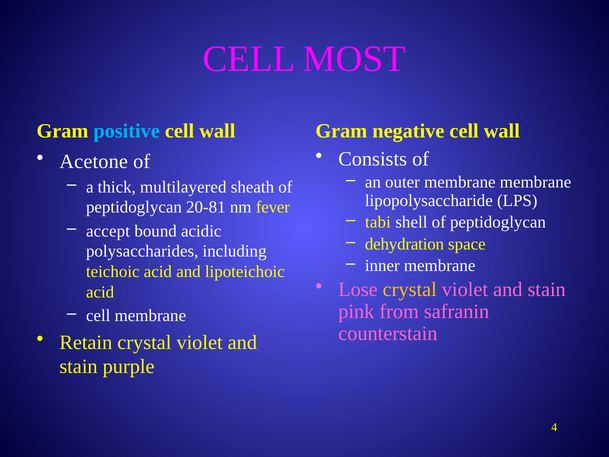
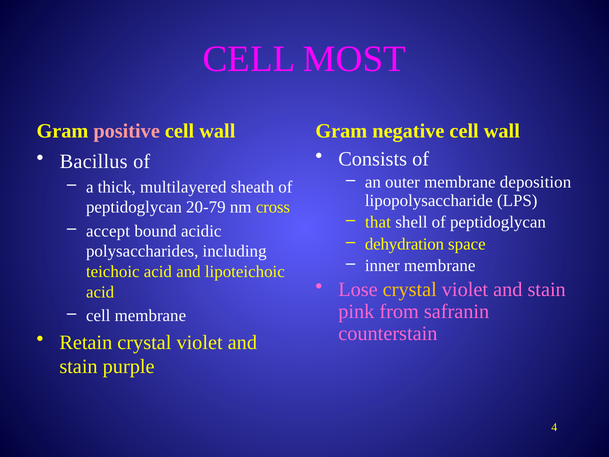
positive colour: light blue -> pink
Acetone: Acetone -> Bacillus
membrane membrane: membrane -> deposition
20-81: 20-81 -> 20-79
fever: fever -> cross
tabi: tabi -> that
